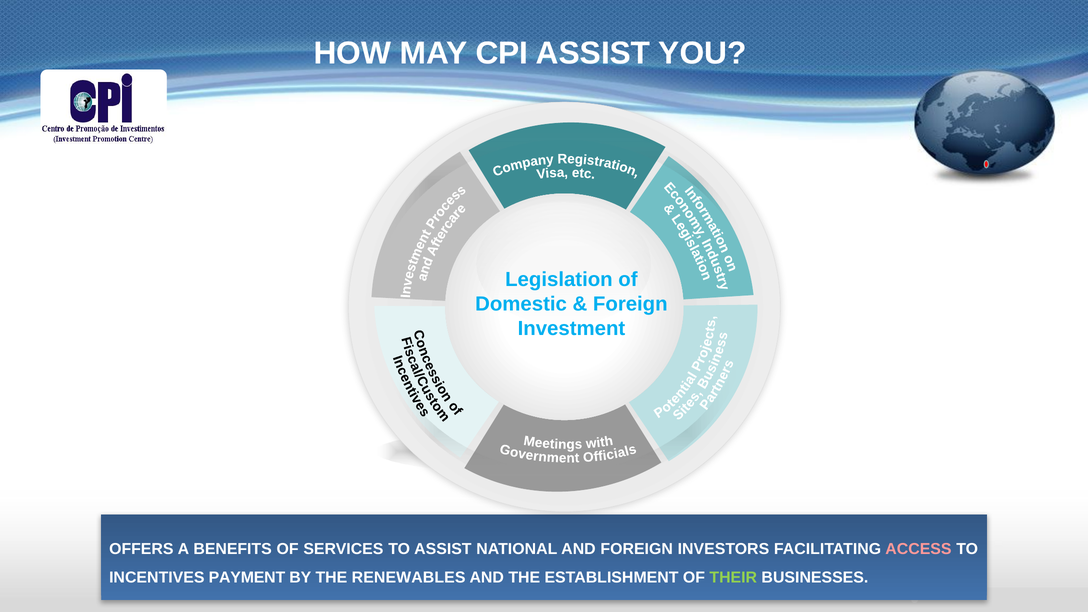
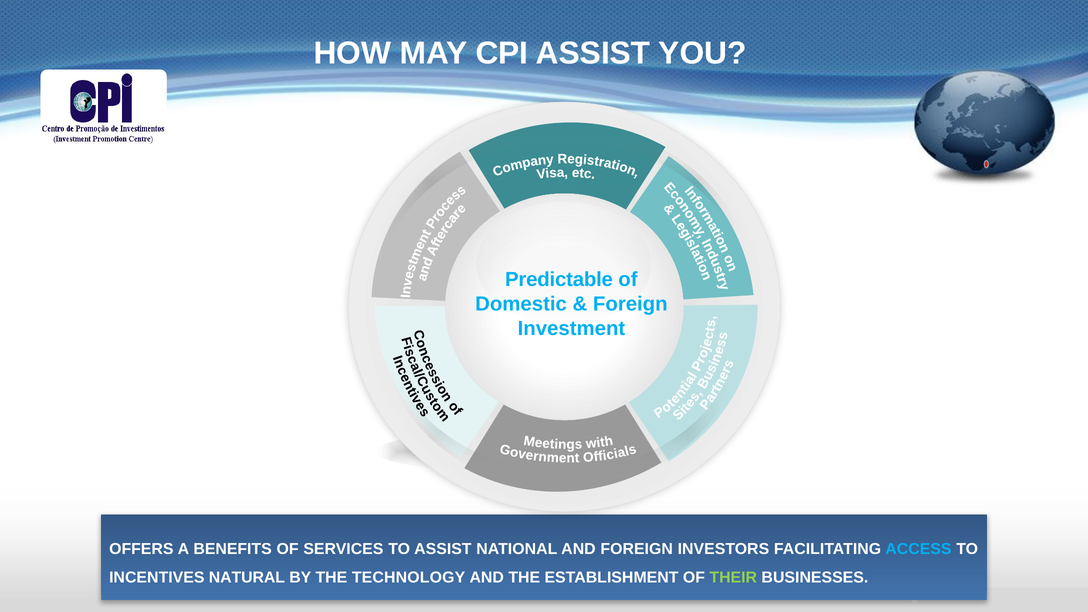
Legislation: Legislation -> Predictable
ACCESS colour: pink -> light blue
PAYMENT: PAYMENT -> NATURAL
RENEWABLES: RENEWABLES -> TECHNOLOGY
